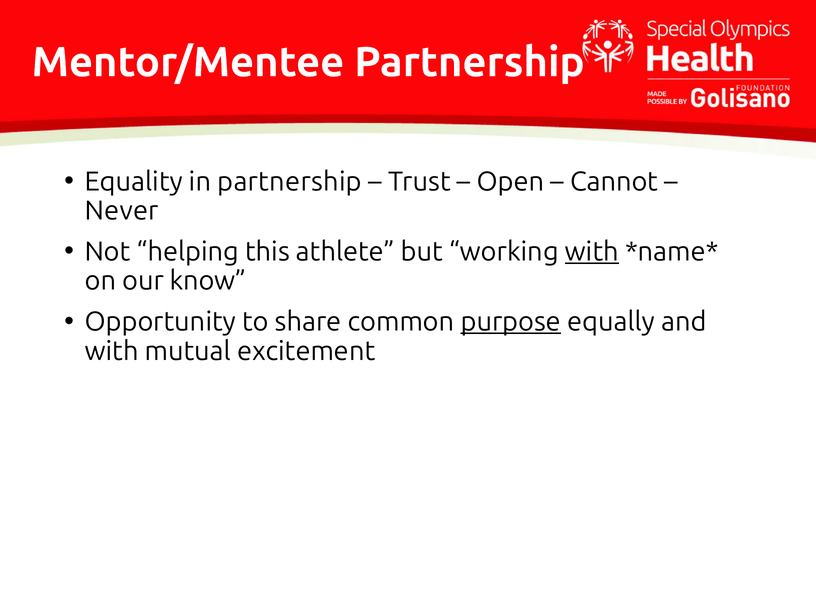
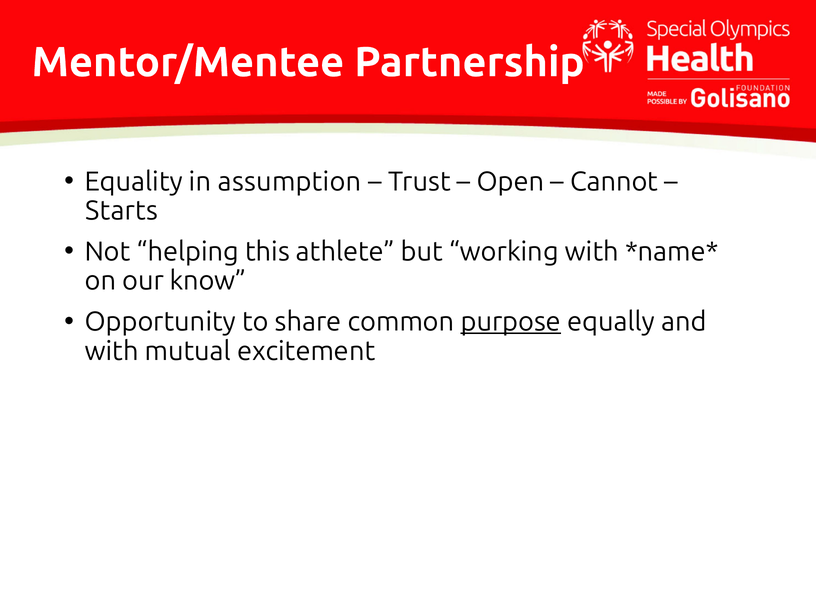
in partnership: partnership -> assumption
Never: Never -> Starts
with at (592, 252) underline: present -> none
